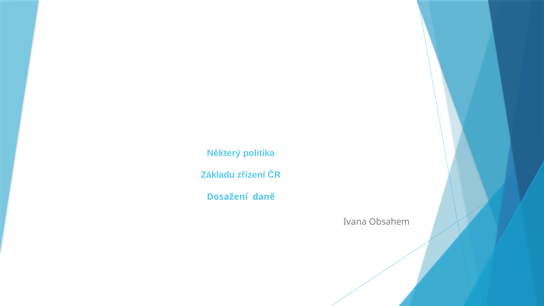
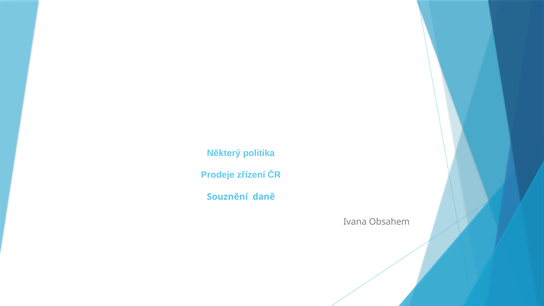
Základu: Základu -> Prodeje
Dosažení: Dosažení -> Souznění
